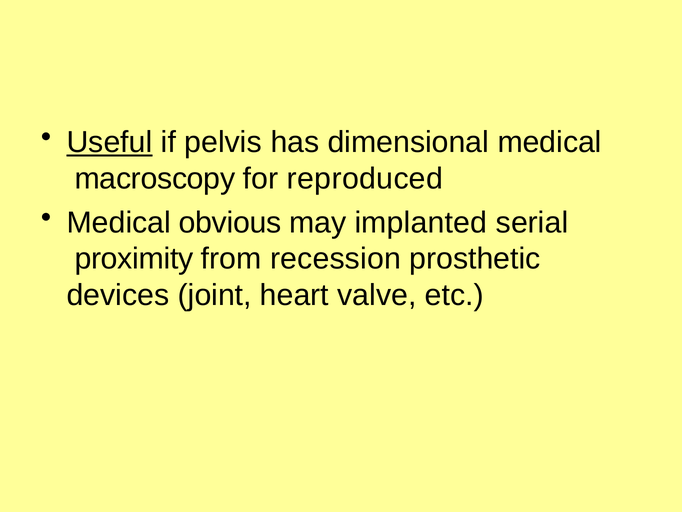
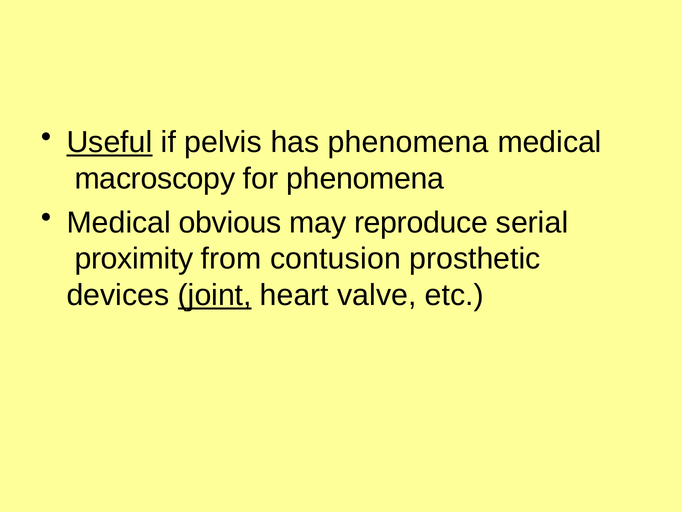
has dimensional: dimensional -> phenomena
for reproduced: reproduced -> phenomena
implanted: implanted -> reproduce
recession: recession -> contusion
joint underline: none -> present
